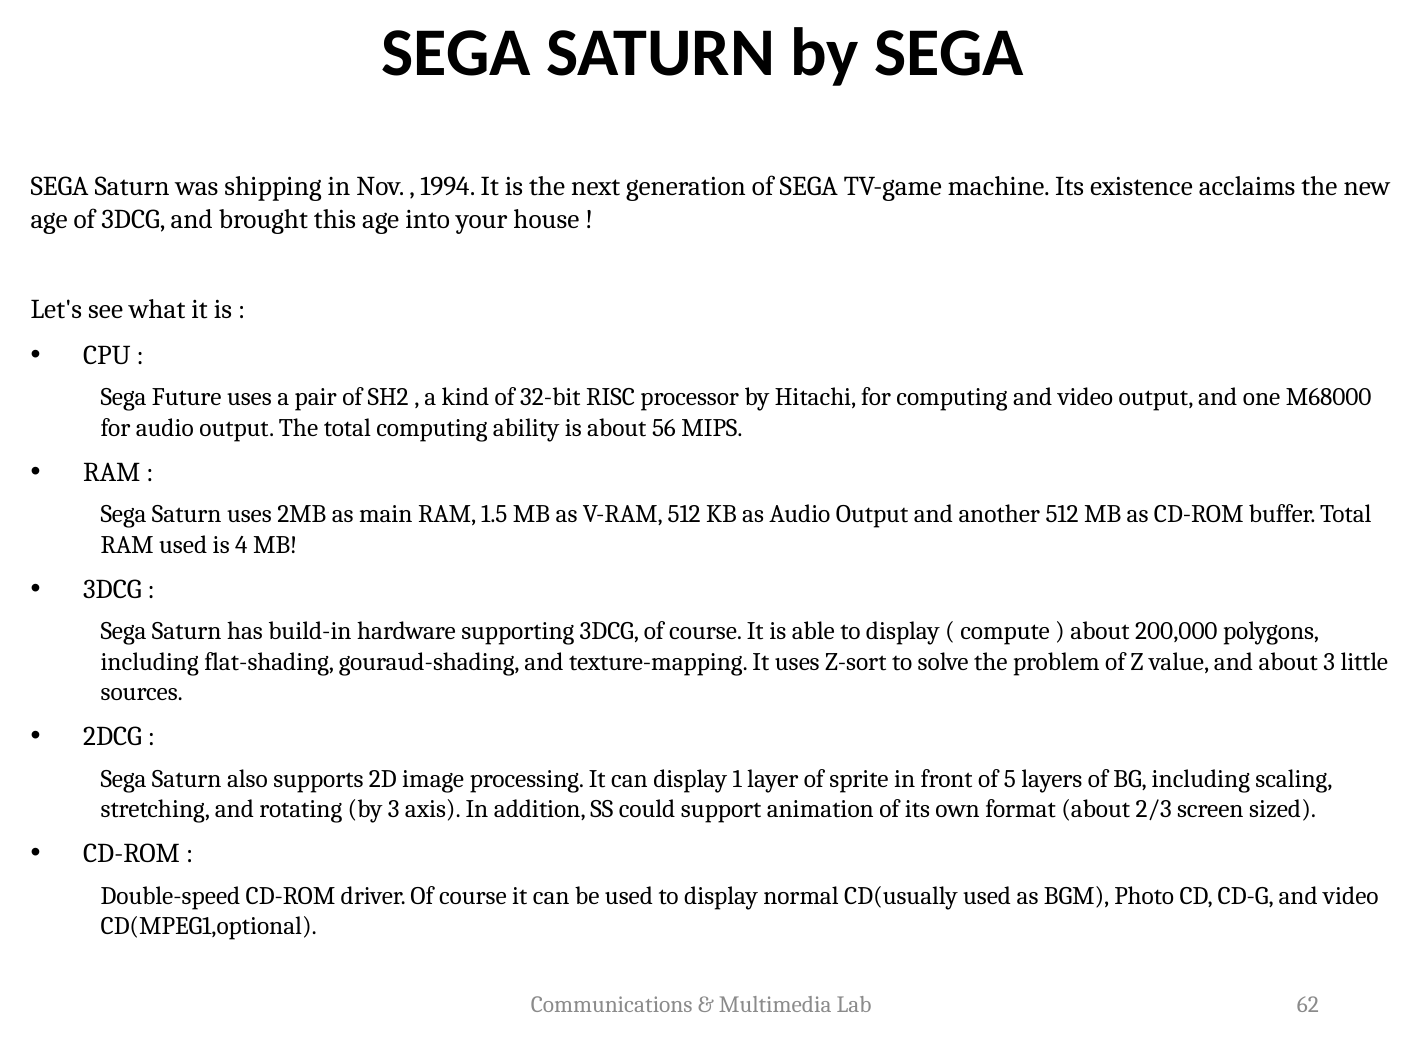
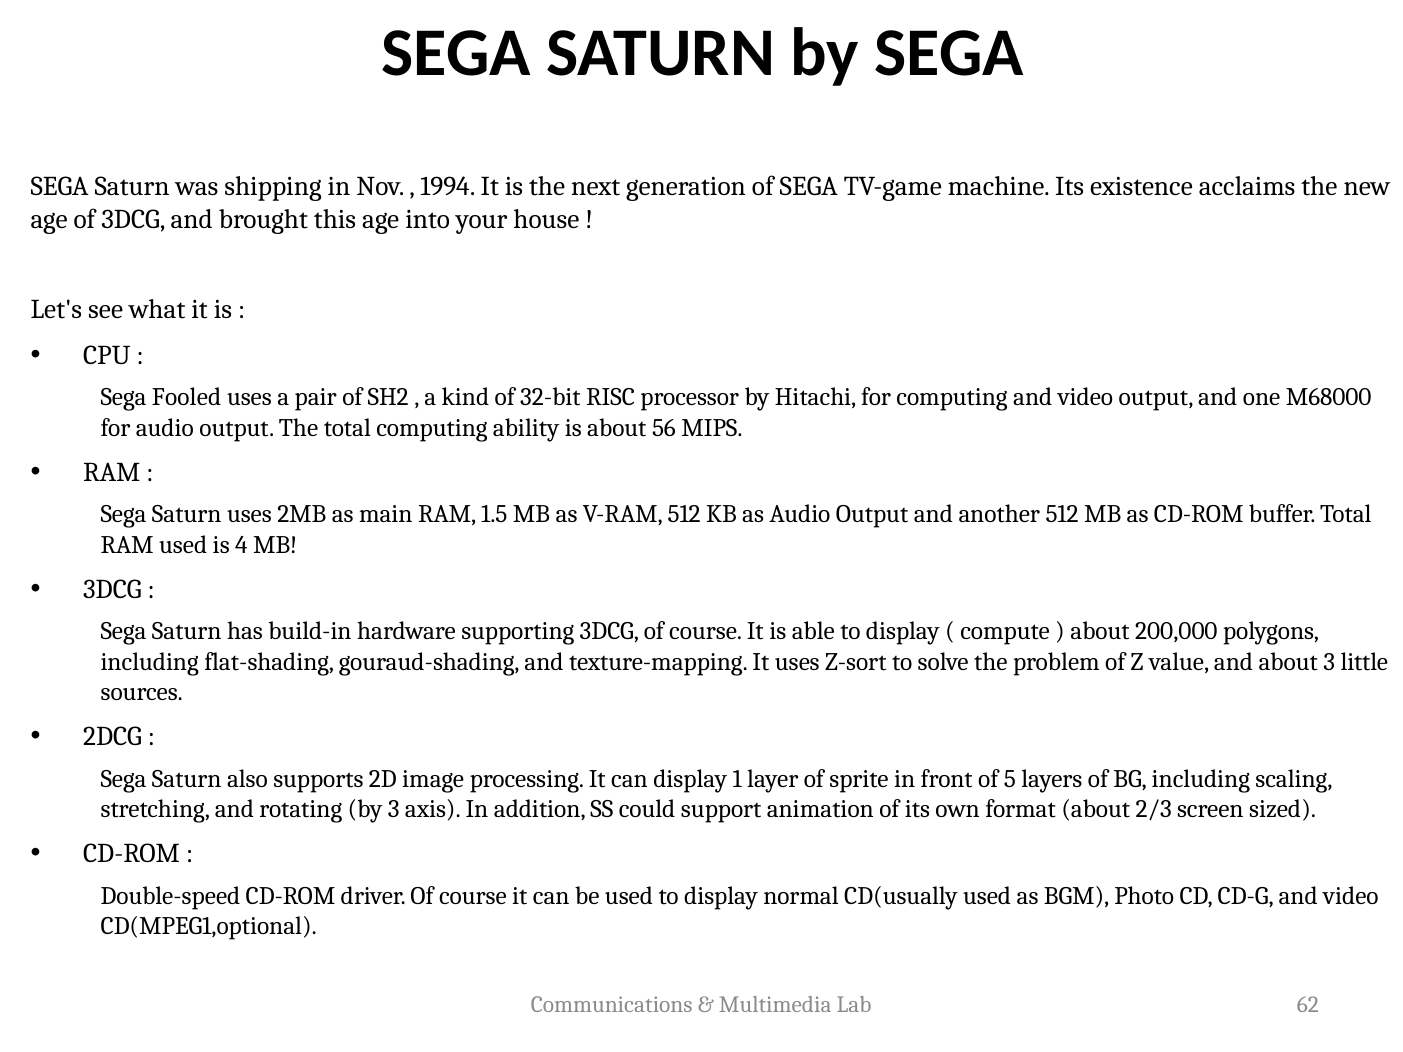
Future: Future -> Fooled
